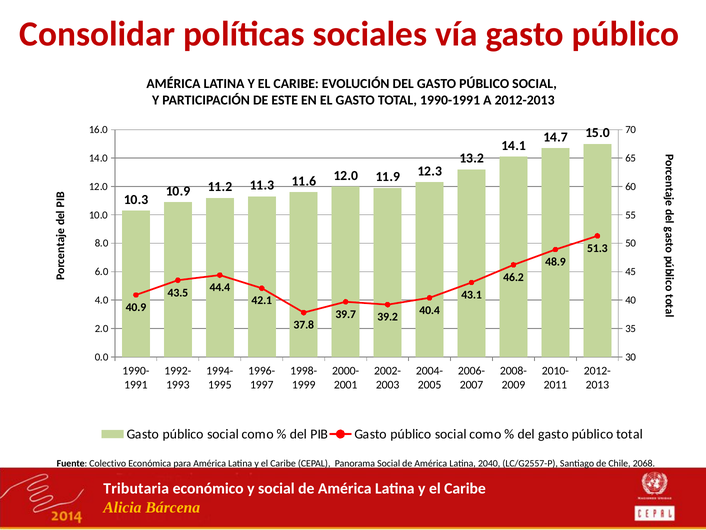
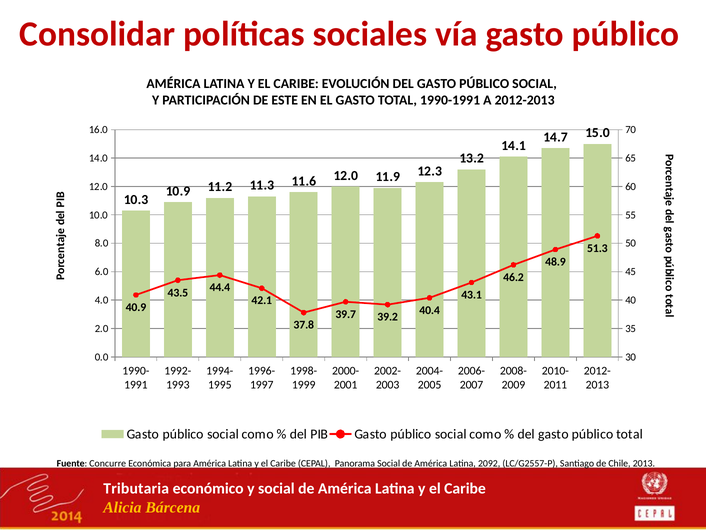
Colectivo: Colectivo -> Concurre
2040: 2040 -> 2092
Chile 2068: 2068 -> 2013
